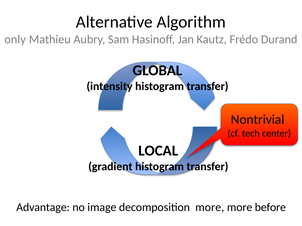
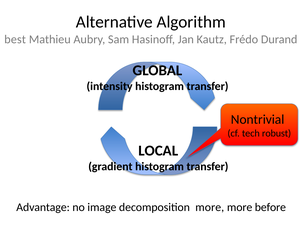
only: only -> best
center: center -> robust
